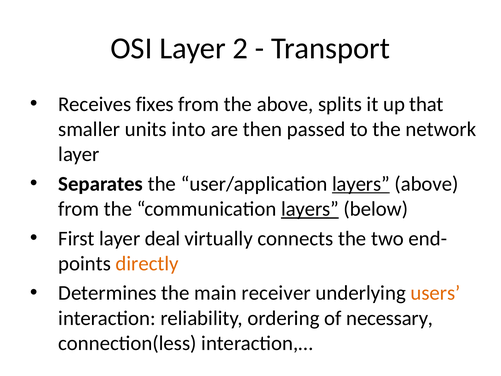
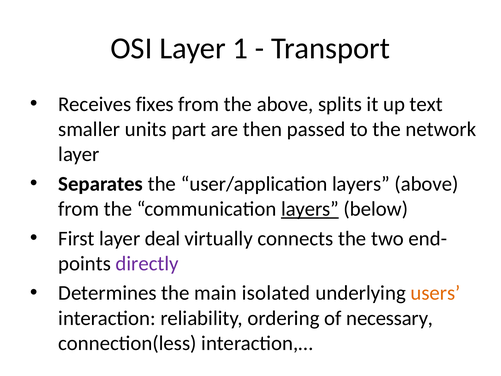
2: 2 -> 1
that: that -> text
into: into -> part
layers at (361, 184) underline: present -> none
directly colour: orange -> purple
receiver: receiver -> isolated
